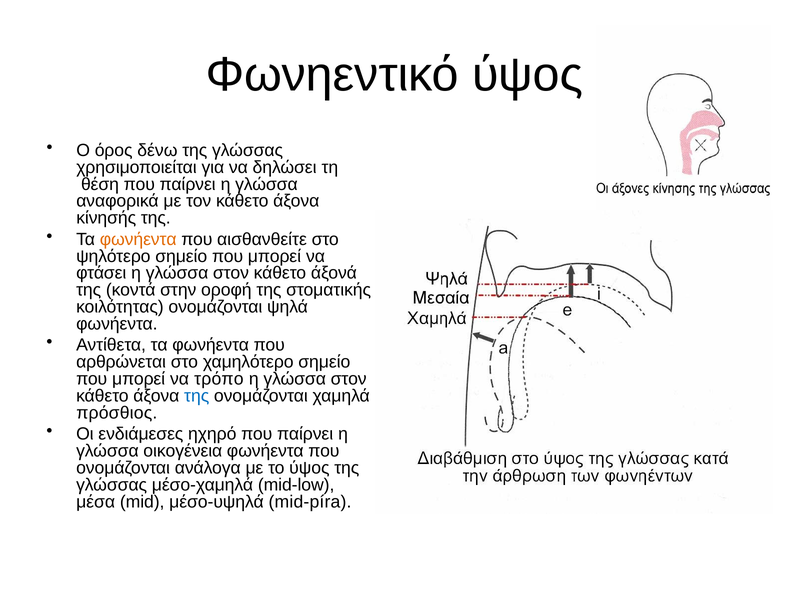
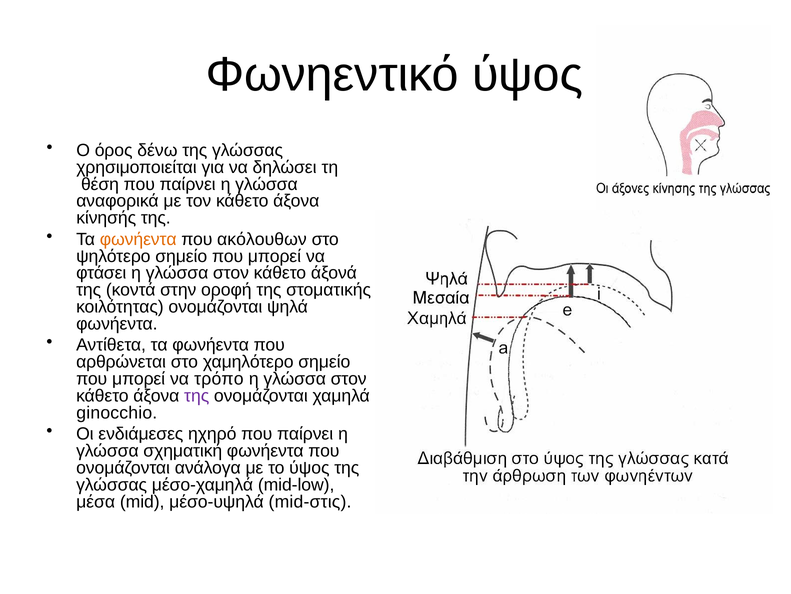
αισθανθείτε: αισθανθείτε -> ακόλουθων
της at (197, 396) colour: blue -> purple
πρόσθιος: πρόσθιος -> ginocchio
οικογένεια: οικογένεια -> σχηματική
mid-píra: mid-píra -> mid-στις
